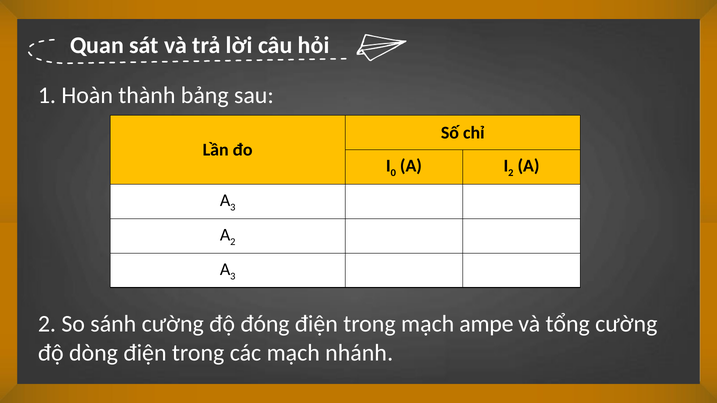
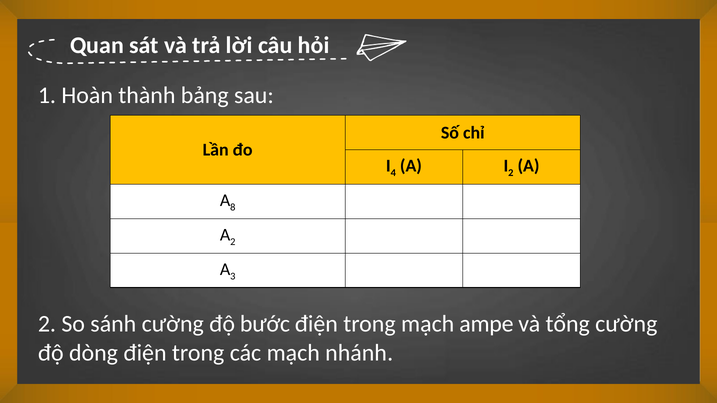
0: 0 -> 4
3 at (233, 208): 3 -> 8
đóng: đóng -> bước
